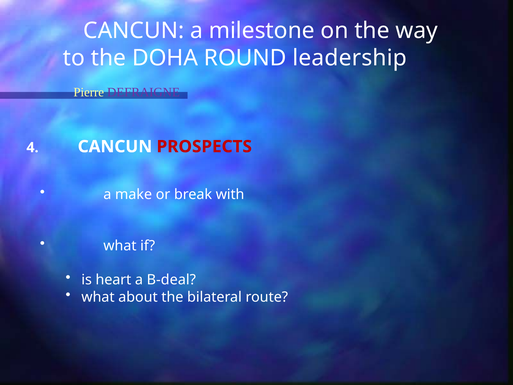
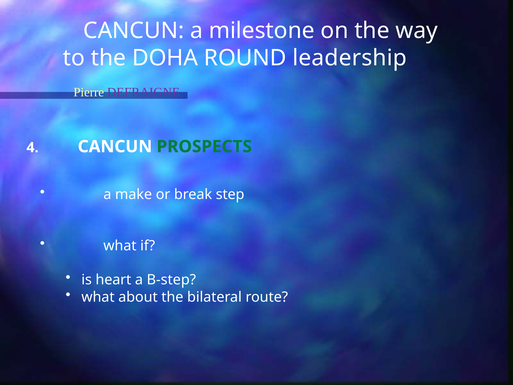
PROSPECTS colour: red -> green
with: with -> step
B-deal: B-deal -> B-step
